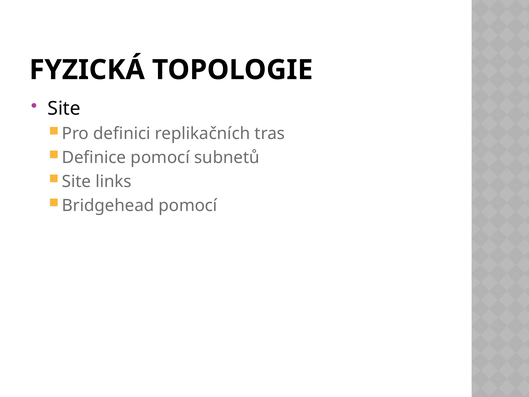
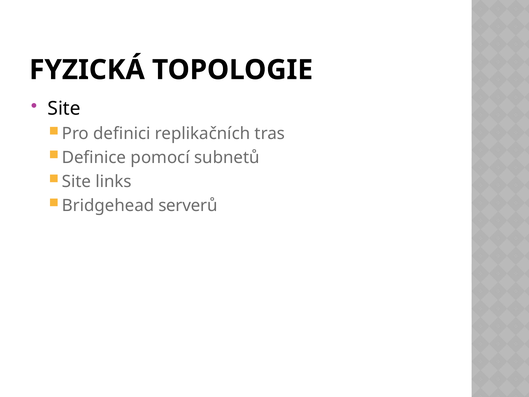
Bridgehead pomocí: pomocí -> serverů
